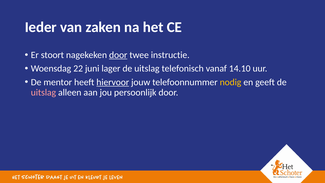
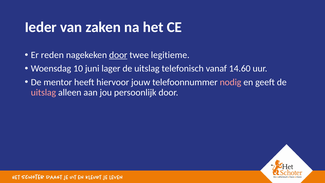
stoort: stoort -> reden
instructie: instructie -> legitieme
22: 22 -> 10
14.10: 14.10 -> 14.60
hiervoor underline: present -> none
nodig colour: yellow -> pink
